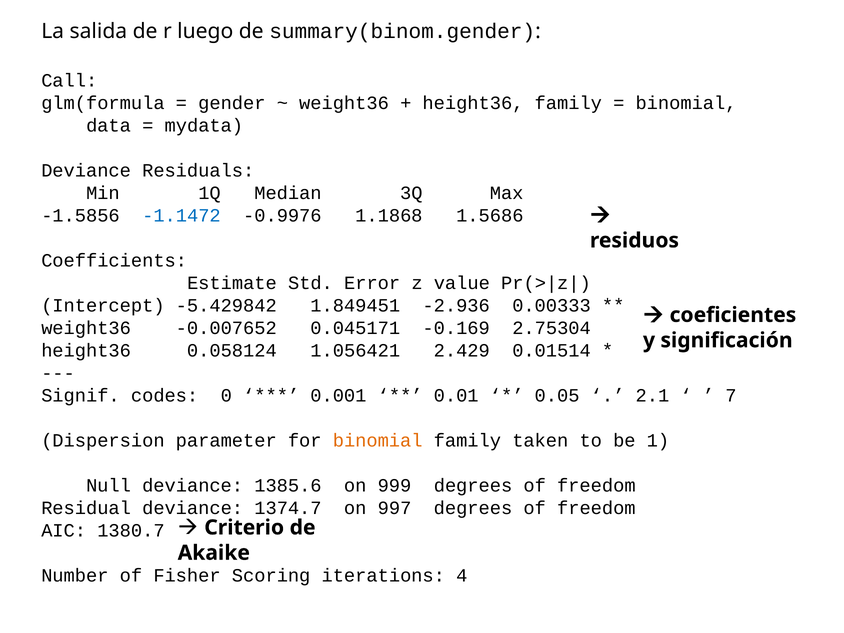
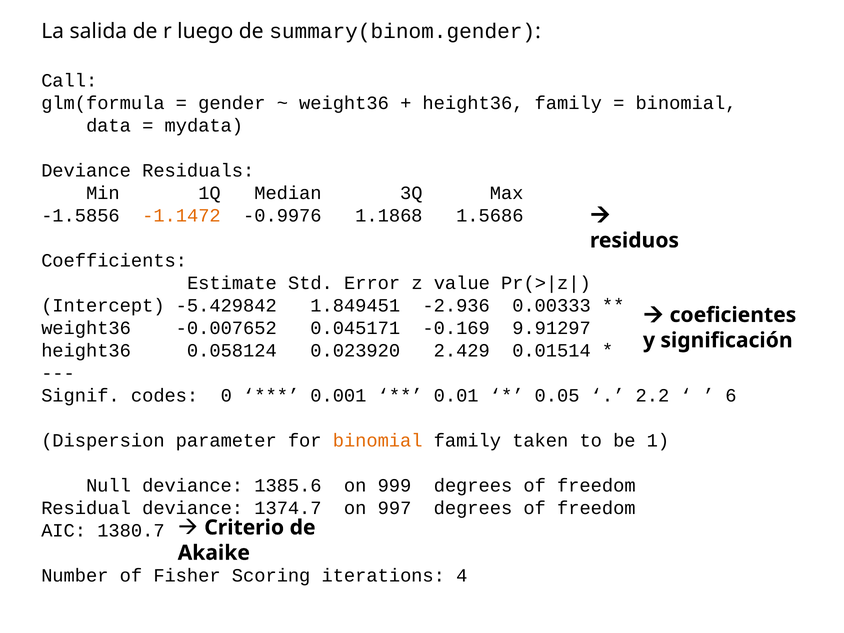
-1.1472 colour: blue -> orange
2.75304: 2.75304 -> 9.91297
1.056421: 1.056421 -> 0.023920
2.1: 2.1 -> 2.2
7: 7 -> 6
